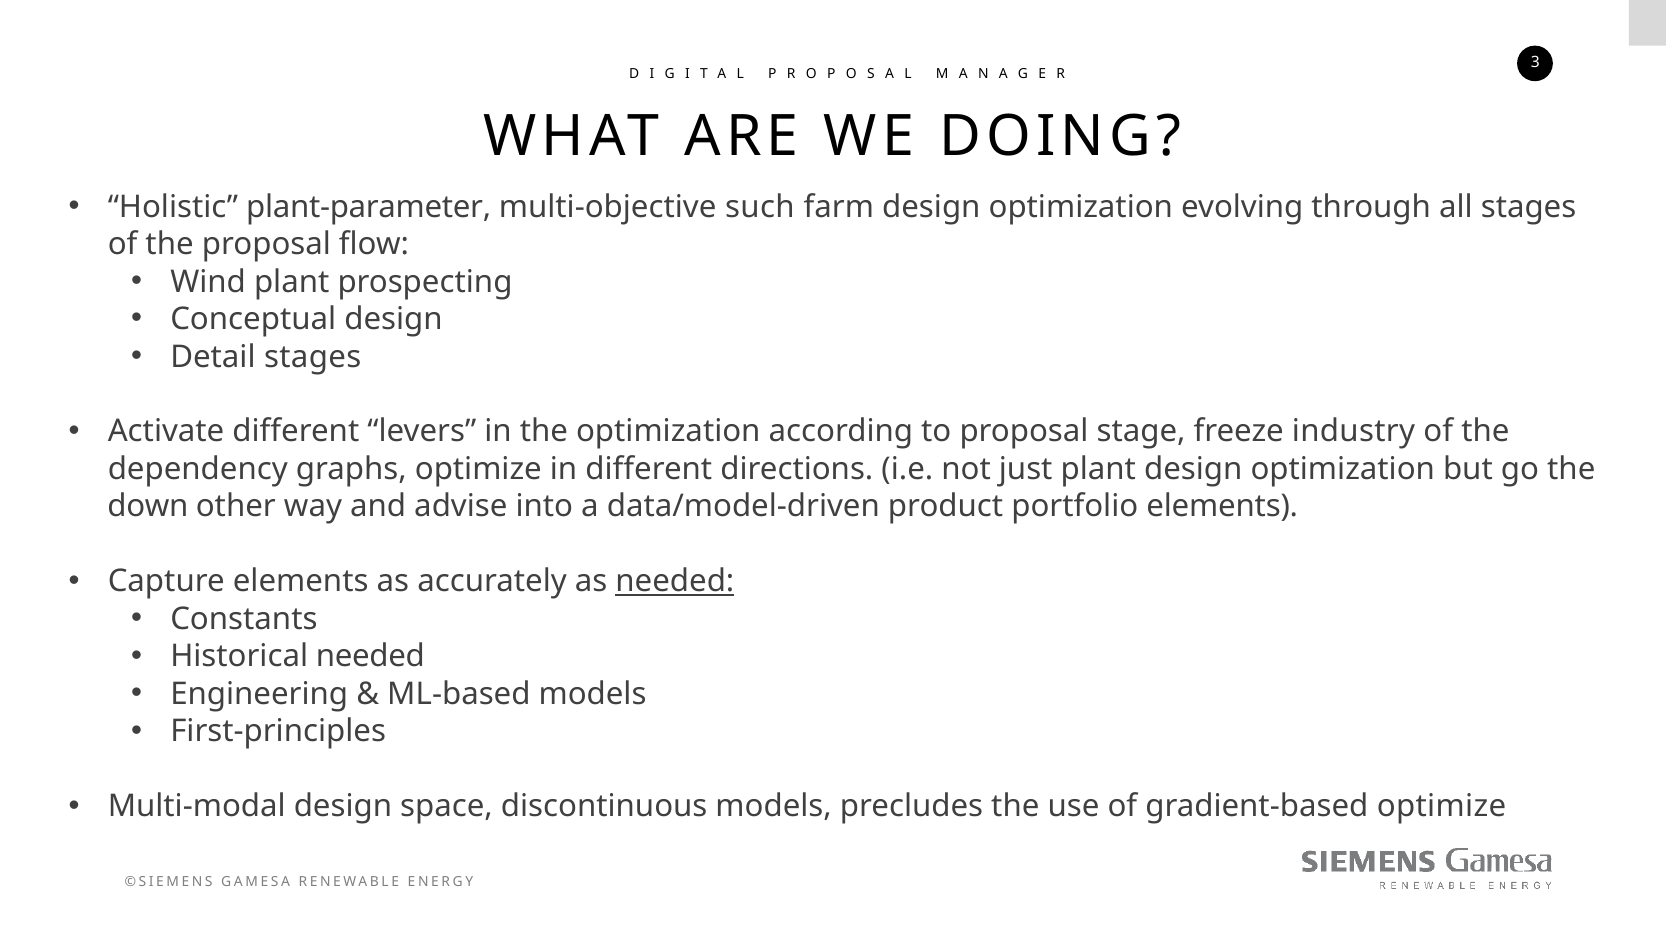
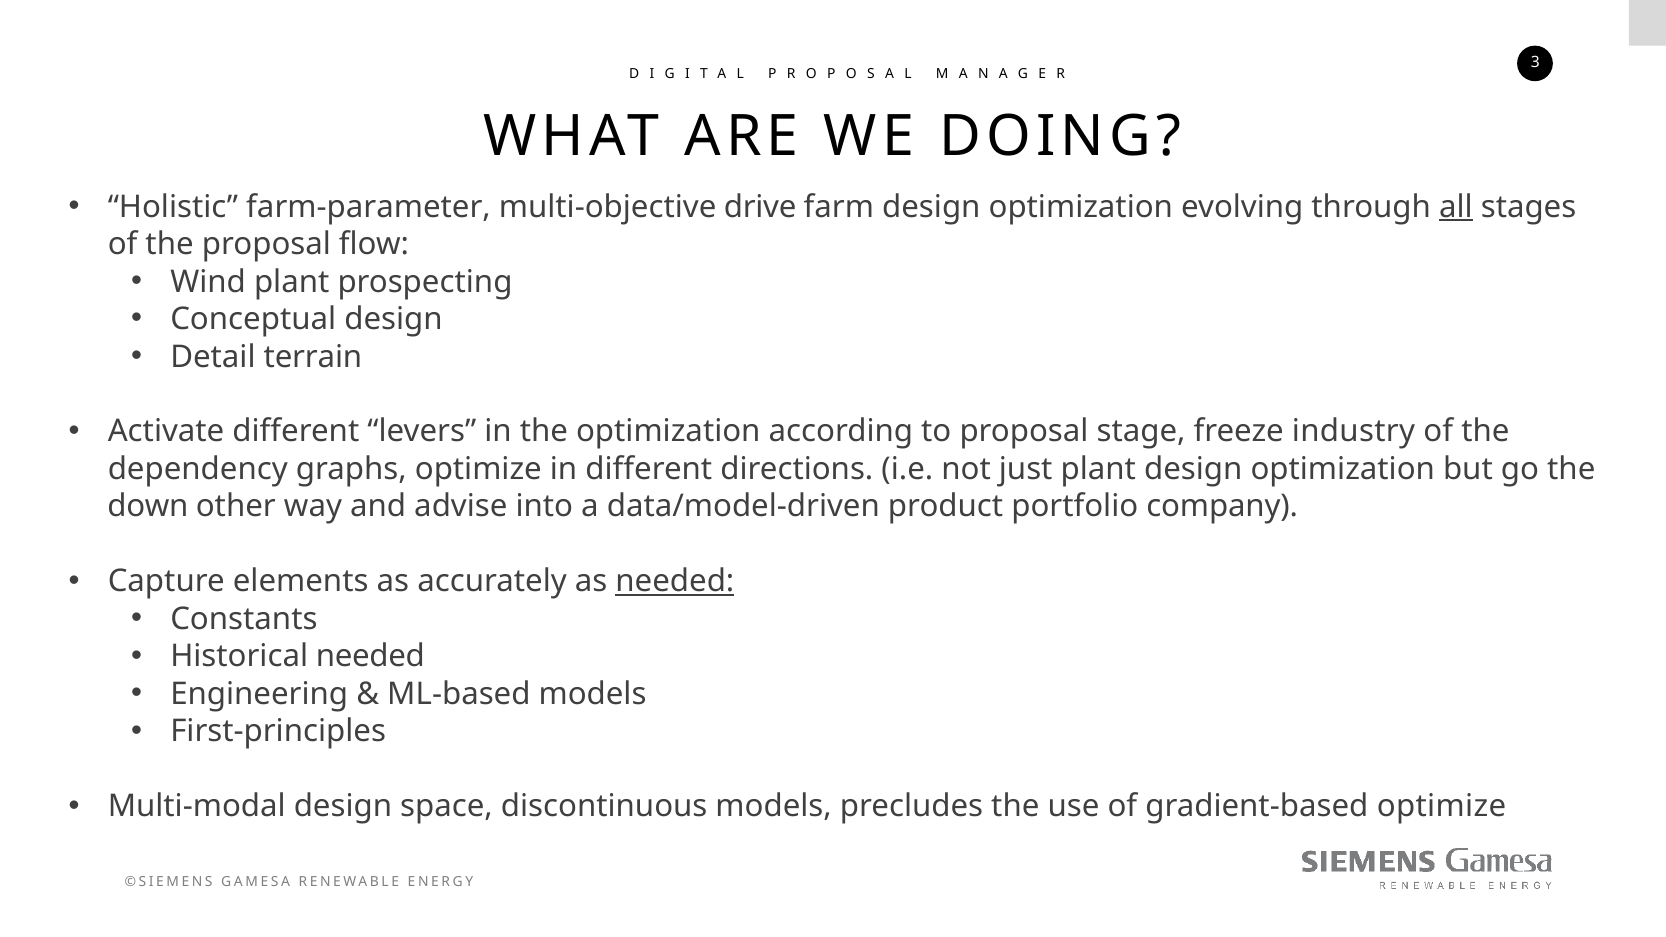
plant-parameter: plant-parameter -> farm-parameter
such: such -> drive
all underline: none -> present
Detail stages: stages -> terrain
portfolio elements: elements -> company
